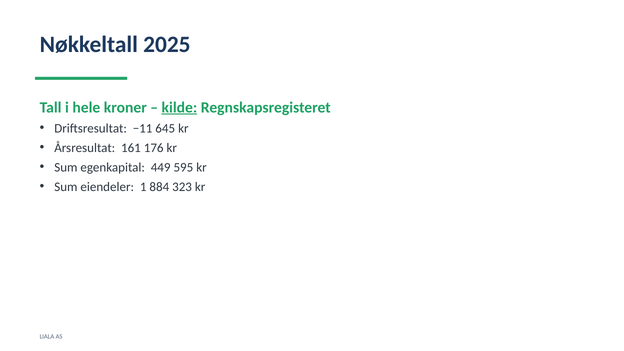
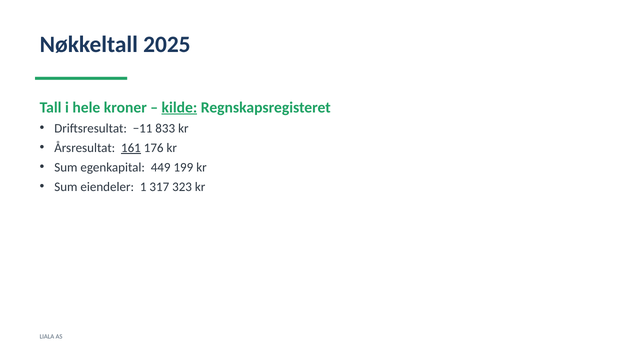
645: 645 -> 833
161 underline: none -> present
595: 595 -> 199
884: 884 -> 317
